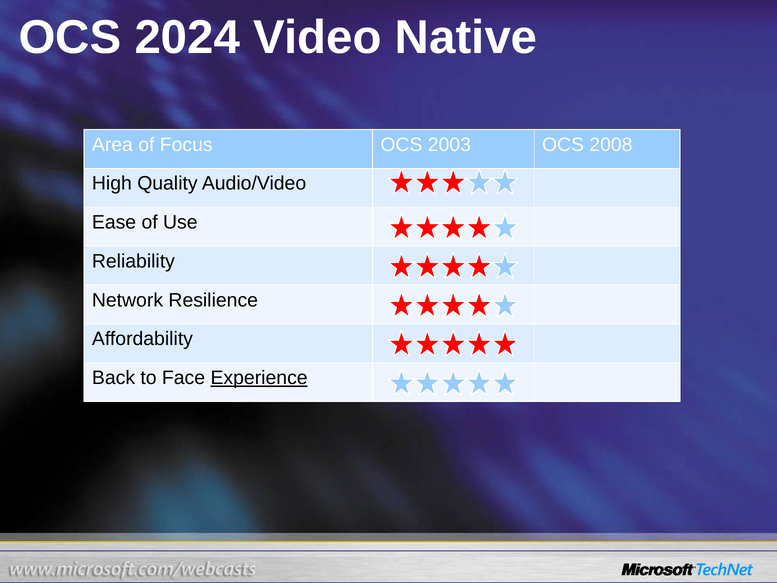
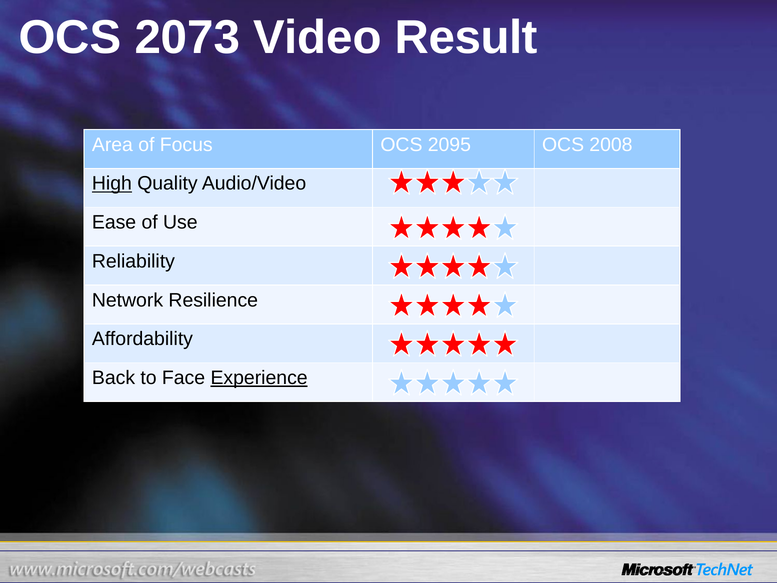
2024: 2024 -> 2073
Native: Native -> Result
2003: 2003 -> 2095
High underline: none -> present
